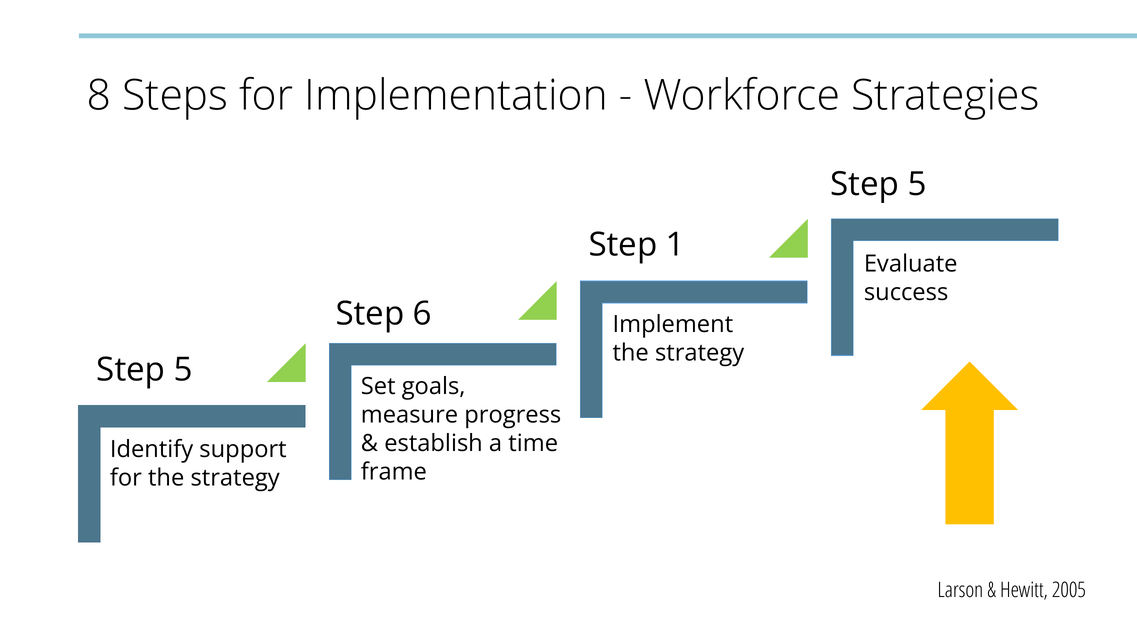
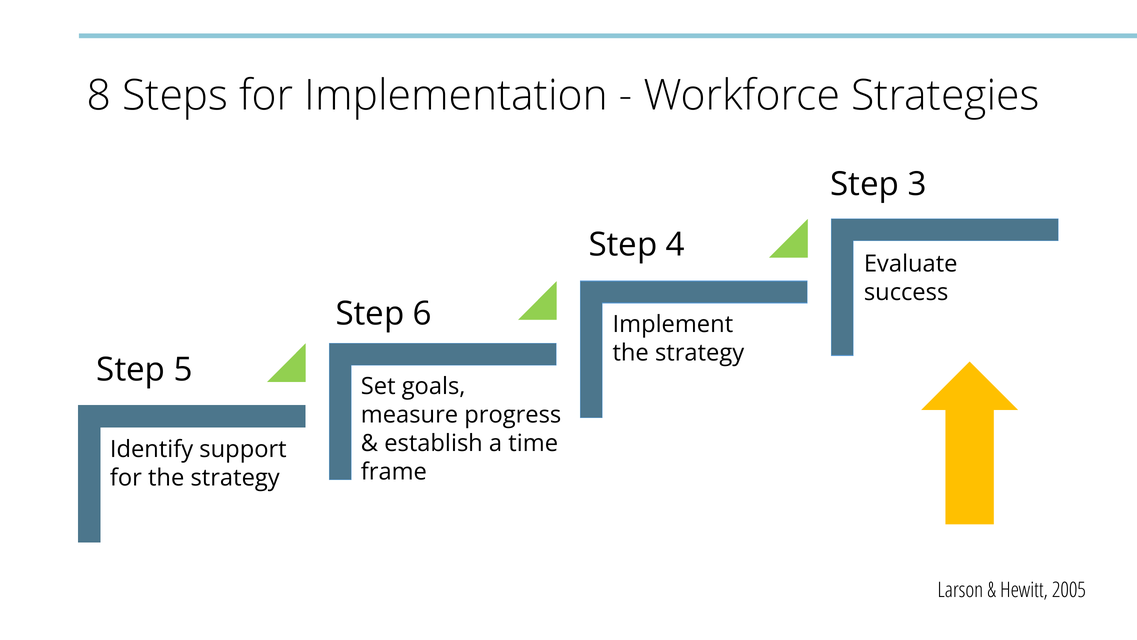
5 at (917, 184): 5 -> 3
1: 1 -> 4
